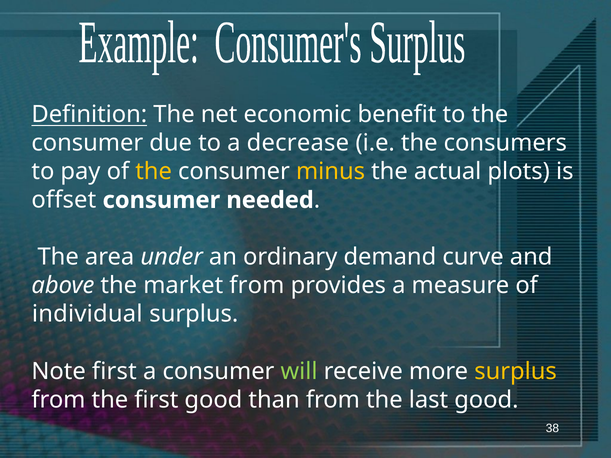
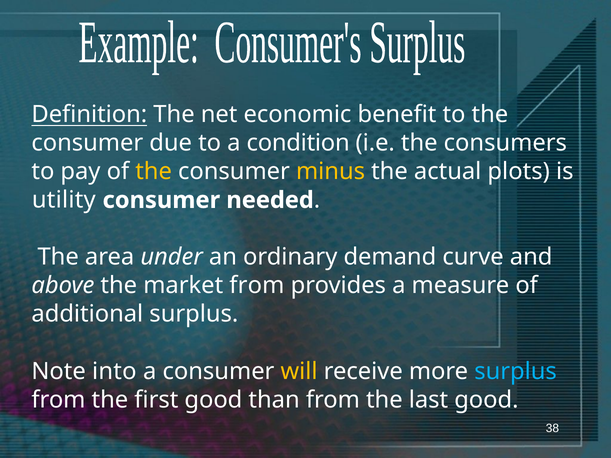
decrease: decrease -> condition
offset: offset -> utility
individual: individual -> additional
Note first: first -> into
will colour: light green -> yellow
surplus at (516, 371) colour: yellow -> light blue
